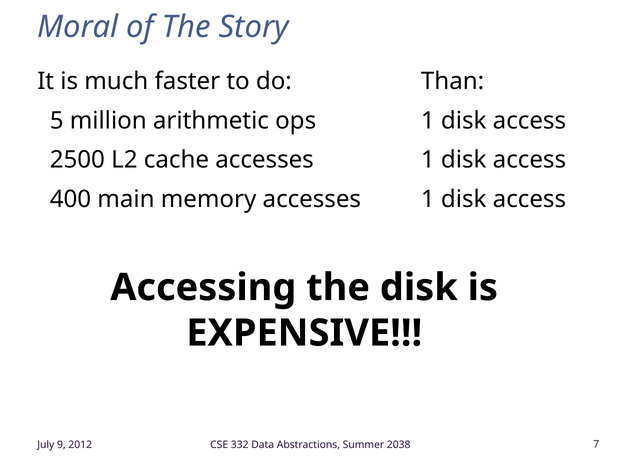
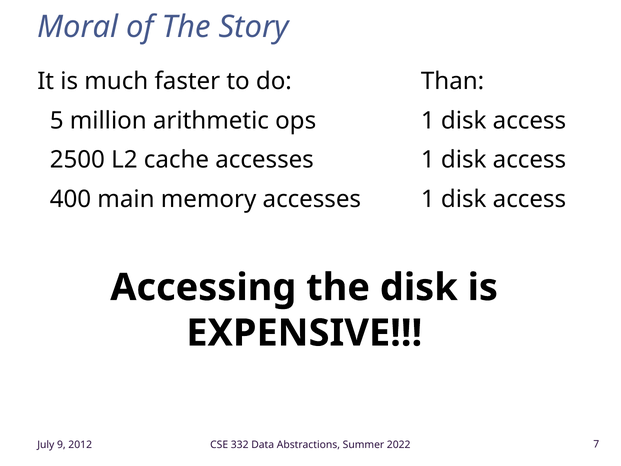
2038: 2038 -> 2022
